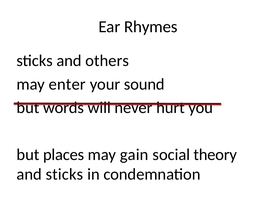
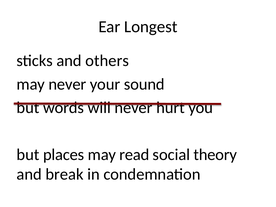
Rhymes: Rhymes -> Longest
may enter: enter -> never
gain: gain -> read
and sticks: sticks -> break
